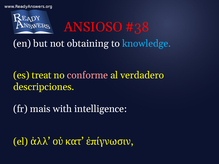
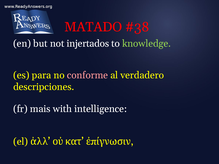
ANSIOSO: ANSIOSO -> MATADO
obtaining: obtaining -> injertados
knowledge colour: light blue -> light green
treat: treat -> para
